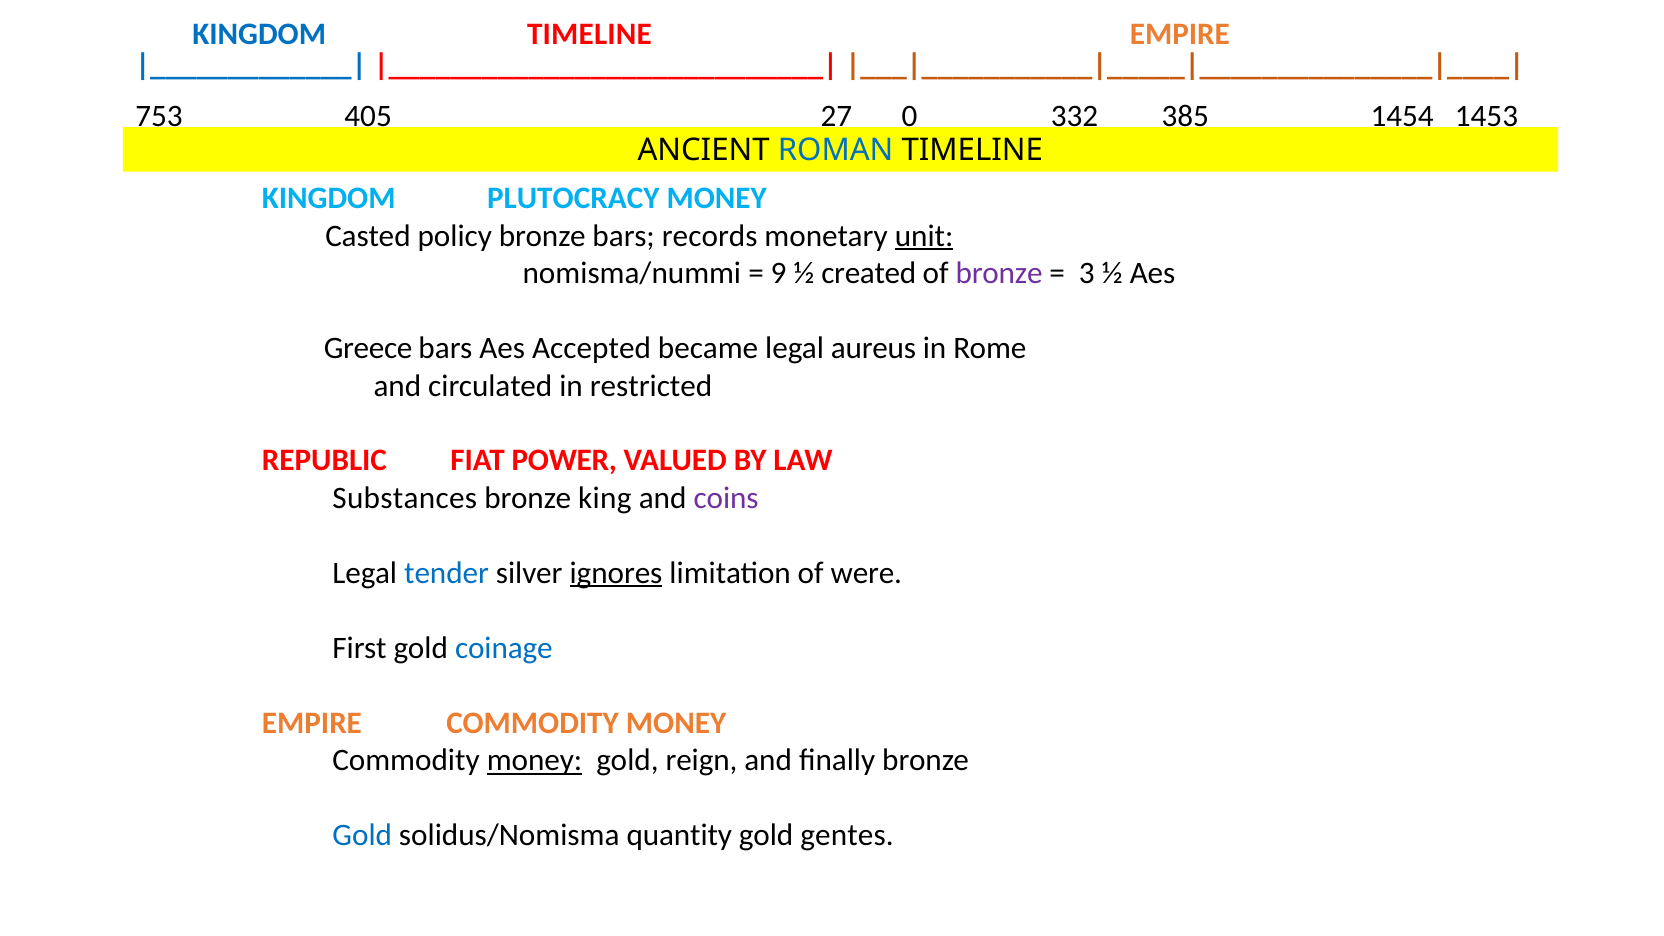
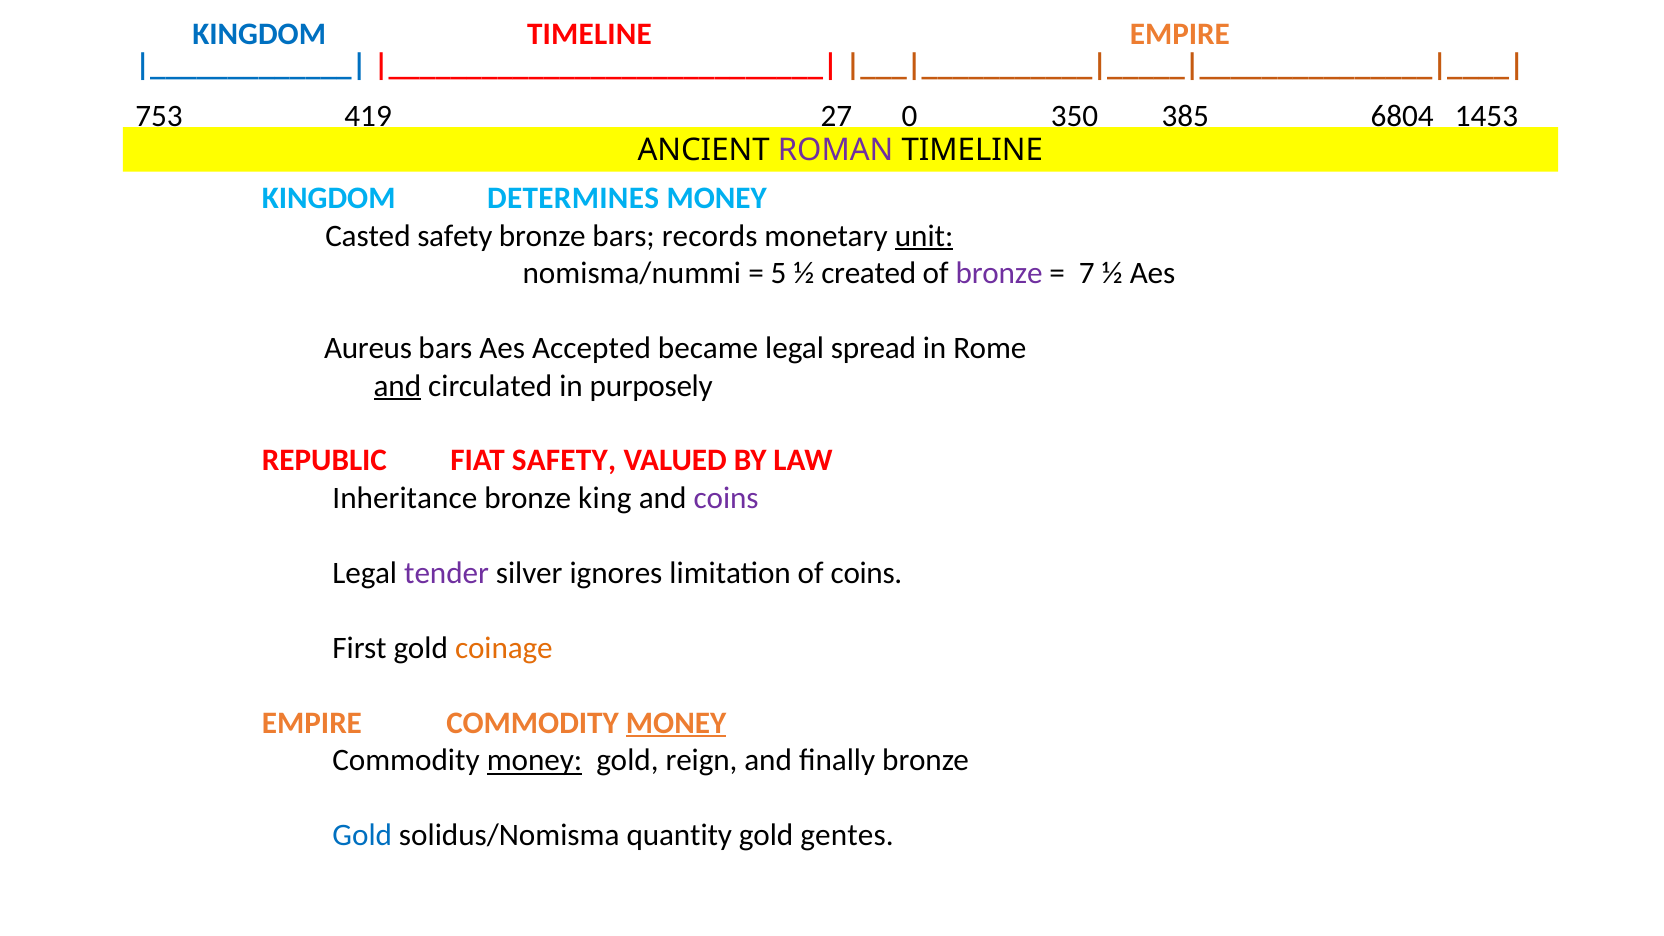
405: 405 -> 419
332: 332 -> 350
1454: 1454 -> 6804
ROMAN colour: blue -> purple
PLUTOCRACY: PLUTOCRACY -> DETERMINES
Casted policy: policy -> safety
9: 9 -> 5
3: 3 -> 7
Greece: Greece -> Aureus
aureus: aureus -> spread
and at (397, 386) underline: none -> present
restricted: restricted -> purposely
FIAT POWER: POWER -> SAFETY
Substances: Substances -> Inheritance
tender colour: blue -> purple
ignores underline: present -> none
of were: were -> coins
coinage colour: blue -> orange
MONEY at (676, 723) underline: none -> present
